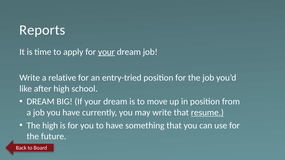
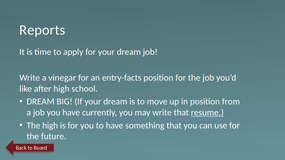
your at (106, 52) underline: present -> none
relative: relative -> vinegar
entry-tried: entry-tried -> entry-facts
